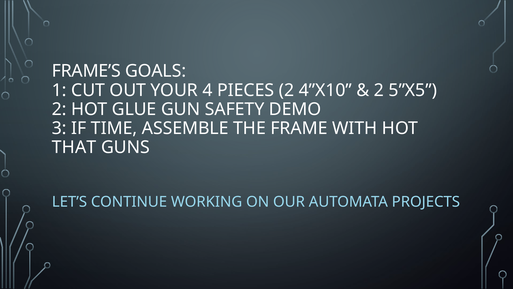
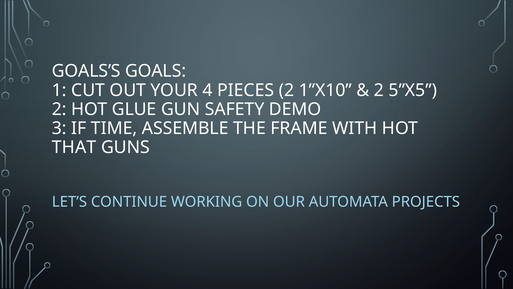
FRAME’S: FRAME’S -> GOALS’S
4”X10: 4”X10 -> 1”X10
